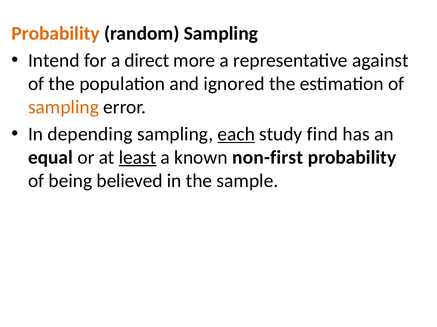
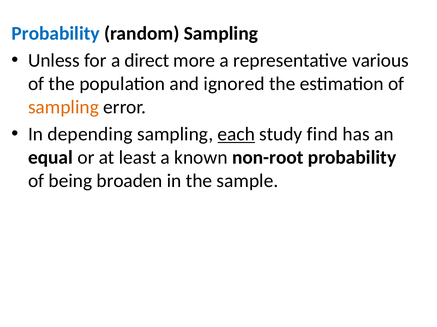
Probability at (56, 33) colour: orange -> blue
Intend: Intend -> Unless
against: against -> various
least underline: present -> none
non-first: non-first -> non-root
believed: believed -> broaden
